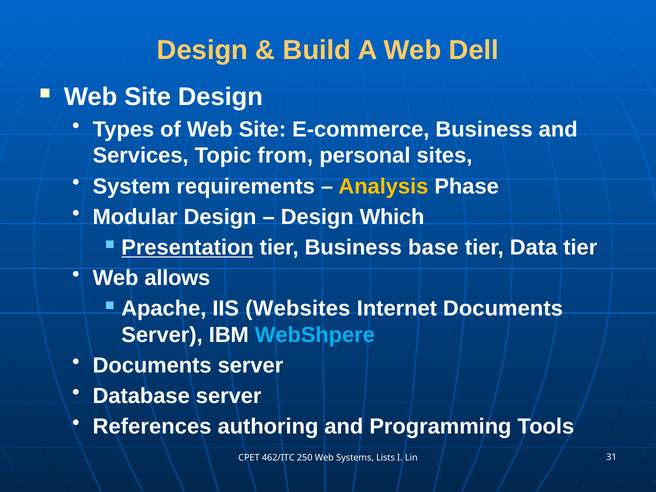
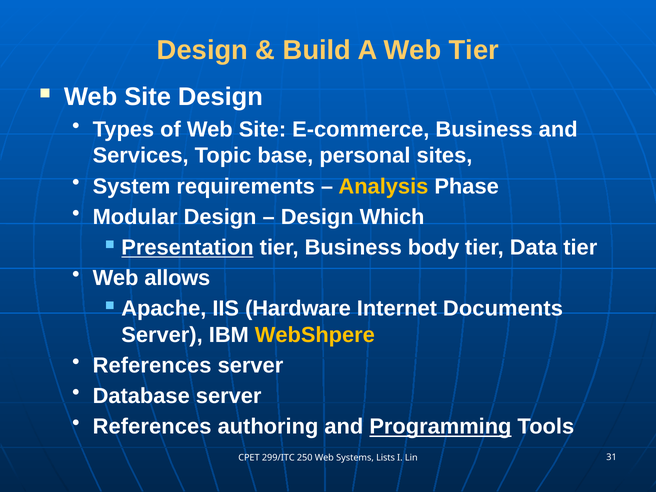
Web Dell: Dell -> Tier
from: from -> base
base: base -> body
Websites: Websites -> Hardware
WebShpere colour: light blue -> yellow
Documents at (152, 366): Documents -> References
Programming underline: none -> present
462/ITC: 462/ITC -> 299/ITC
